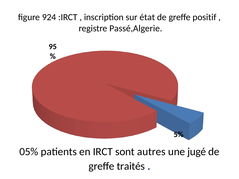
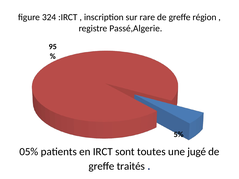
924: 924 -> 324
état: état -> rare
positif: positif -> région
autres: autres -> toutes
